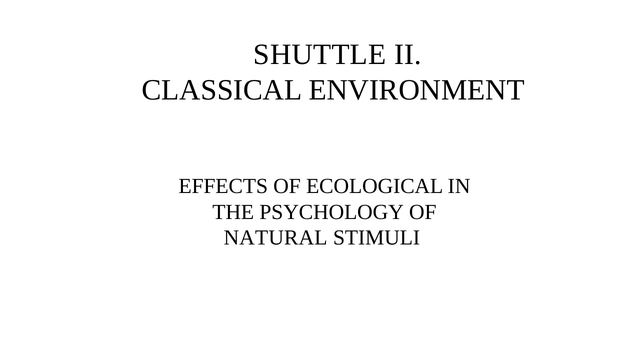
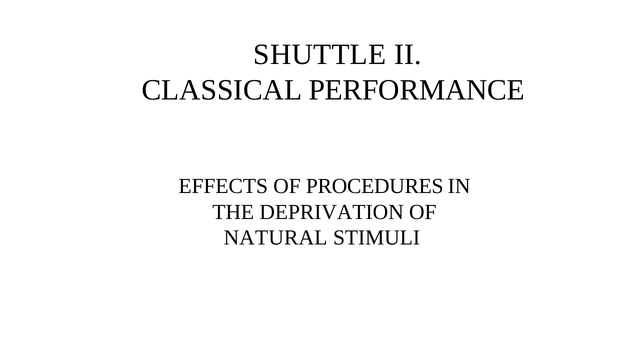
ENVIRONMENT: ENVIRONMENT -> PERFORMANCE
ECOLOGICAL: ECOLOGICAL -> PROCEDURES
PSYCHOLOGY: PSYCHOLOGY -> DEPRIVATION
